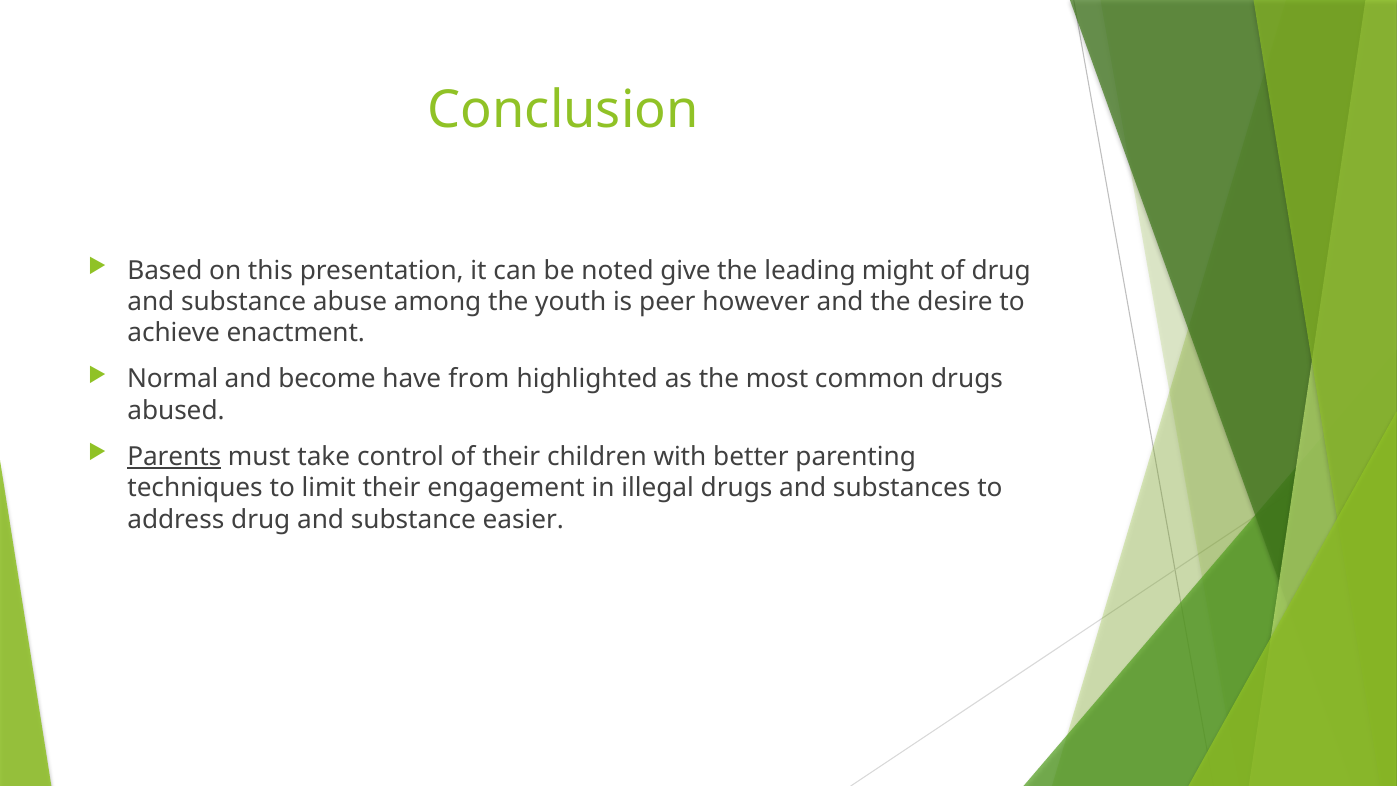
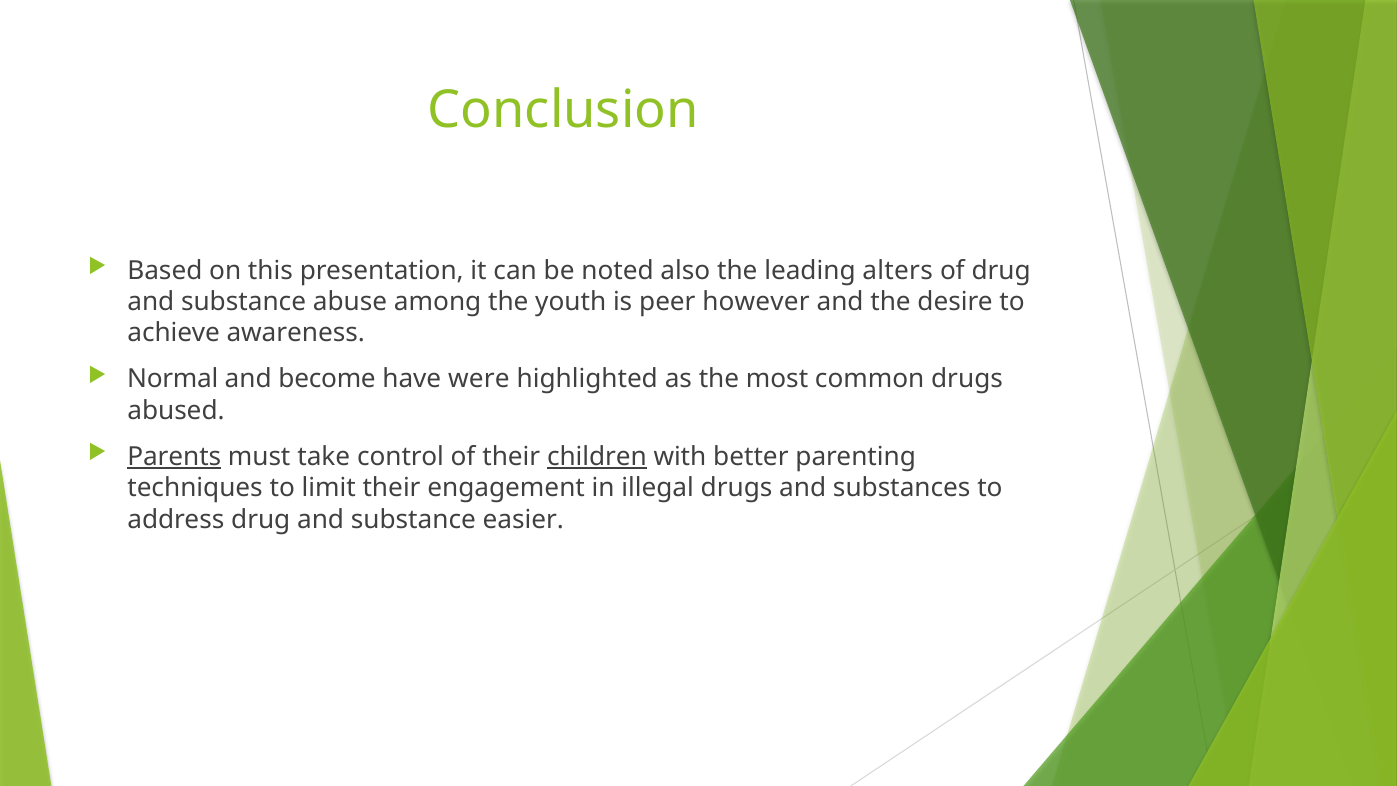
give: give -> also
might: might -> alters
enactment: enactment -> awareness
from: from -> were
children underline: none -> present
